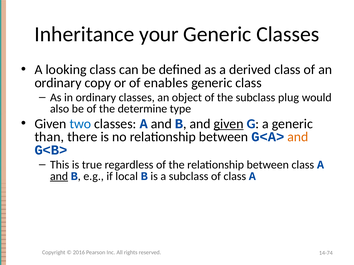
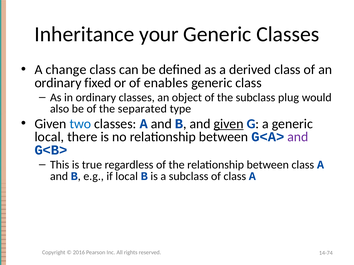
looking: looking -> change
copy: copy -> fixed
determine: determine -> separated
than at (49, 137): than -> local
and at (298, 137) colour: orange -> purple
and at (59, 176) underline: present -> none
